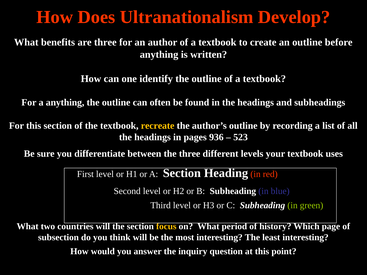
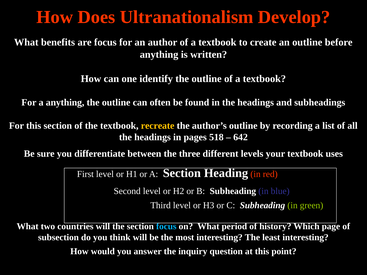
are three: three -> focus
936: 936 -> 518
523: 523 -> 642
focus at (166, 226) colour: yellow -> light blue
